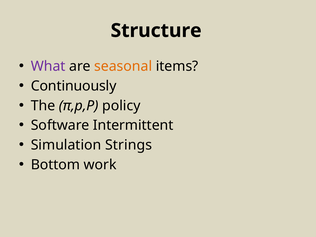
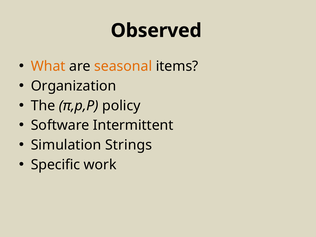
Structure: Structure -> Observed
What colour: purple -> orange
Continuously: Continuously -> Organization
Bottom: Bottom -> Specific
